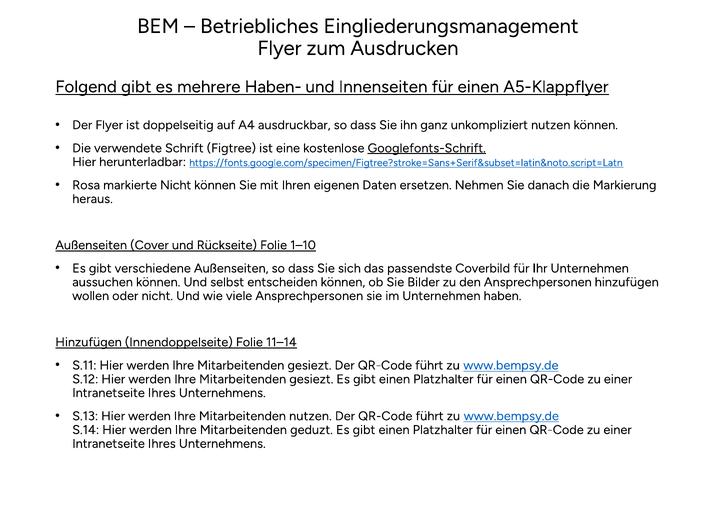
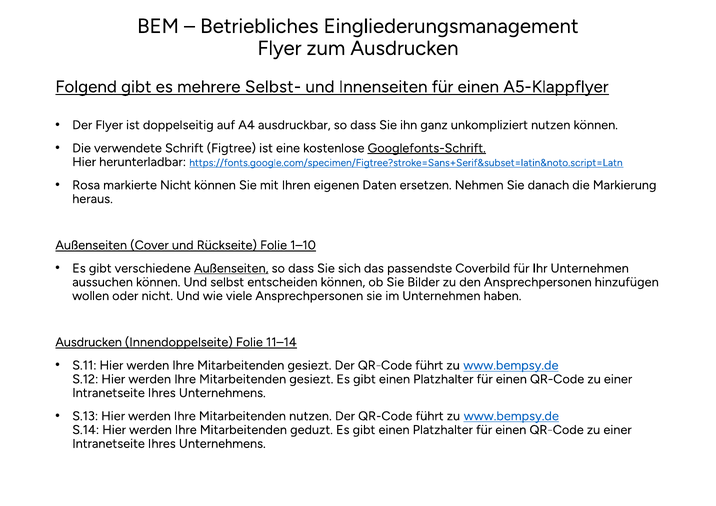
Haben-: Haben- -> Selbst-
Außenseiten at (231, 268) underline: none -> present
Hinzufügen at (89, 342): Hinzufügen -> Ausdrucken
